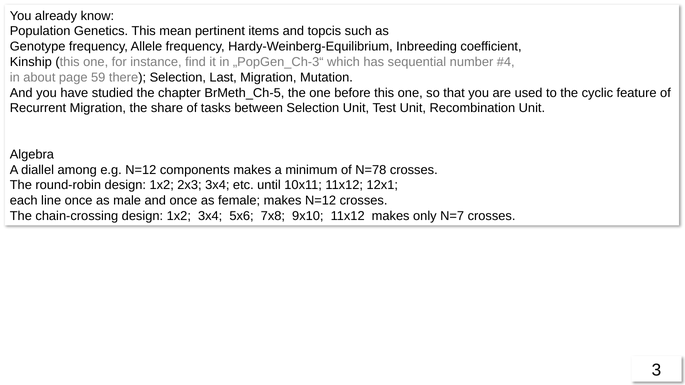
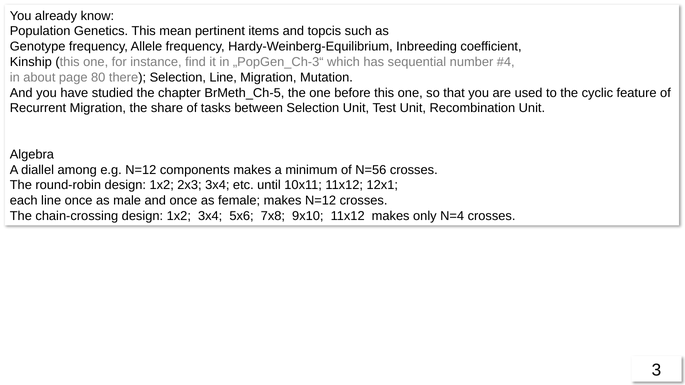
59: 59 -> 80
Selection Last: Last -> Line
N=78: N=78 -> N=56
N=7: N=7 -> N=4
